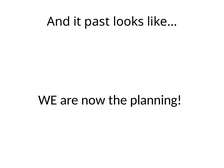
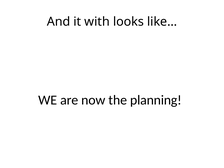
past: past -> with
